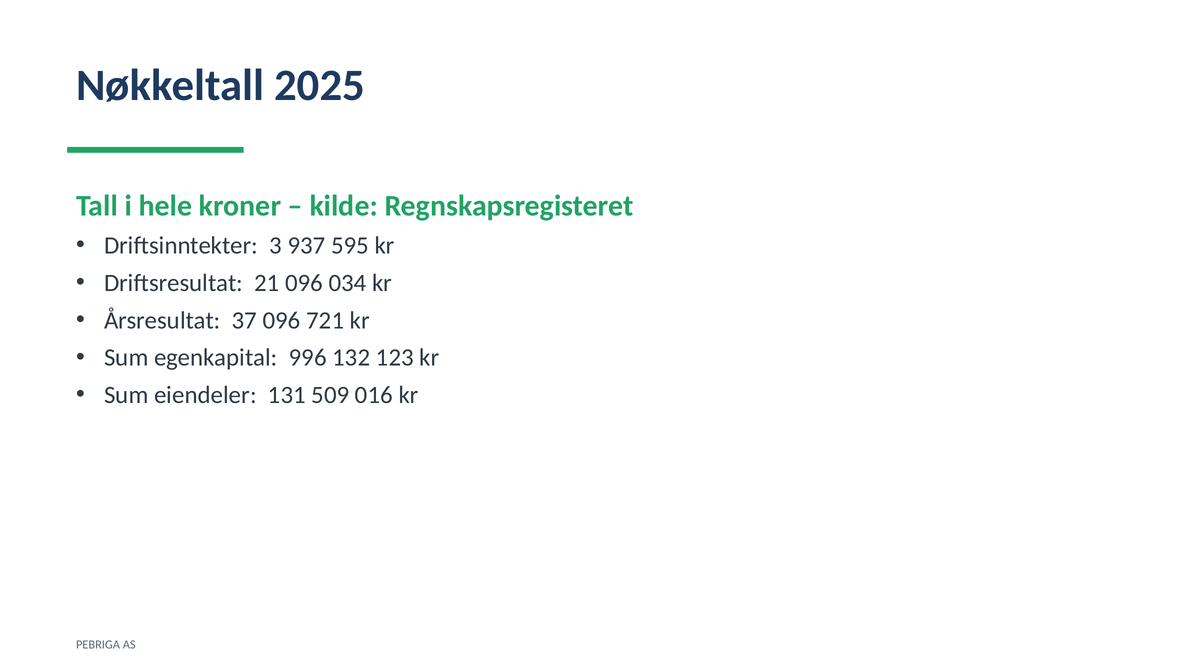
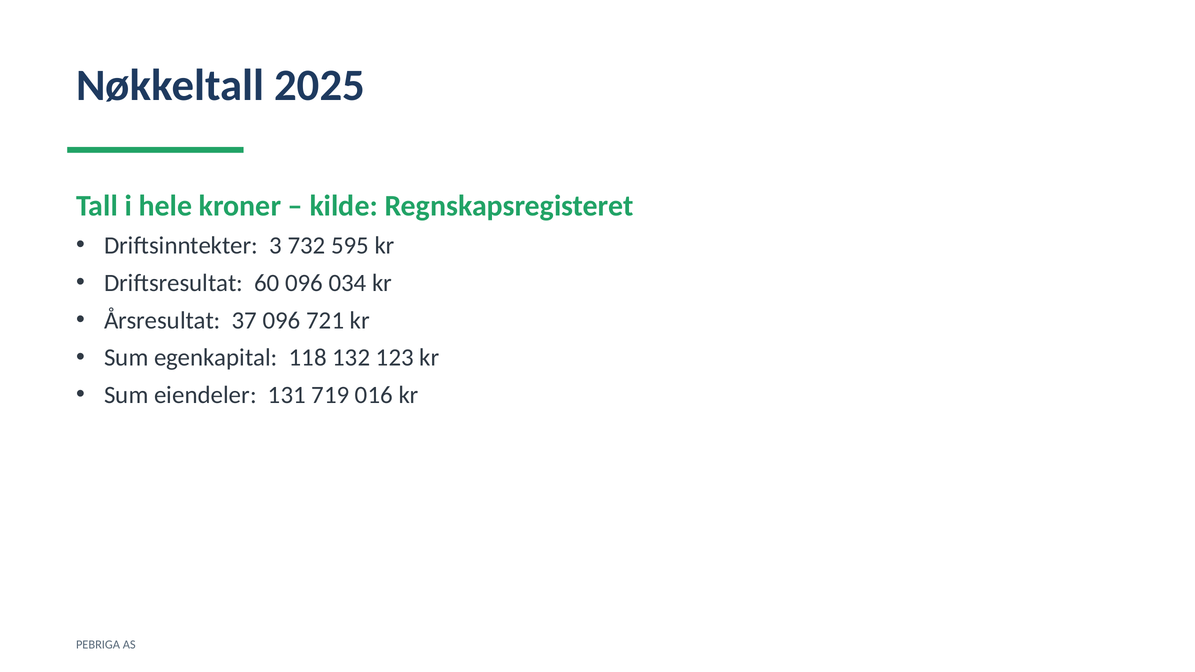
937: 937 -> 732
21: 21 -> 60
996: 996 -> 118
509: 509 -> 719
